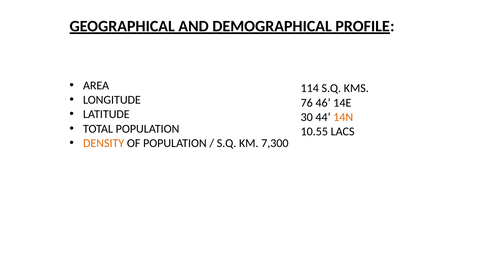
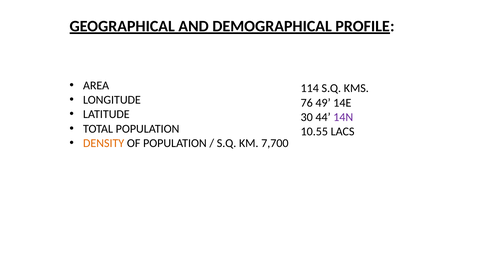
46: 46 -> 49
14N colour: orange -> purple
7,300: 7,300 -> 7,700
